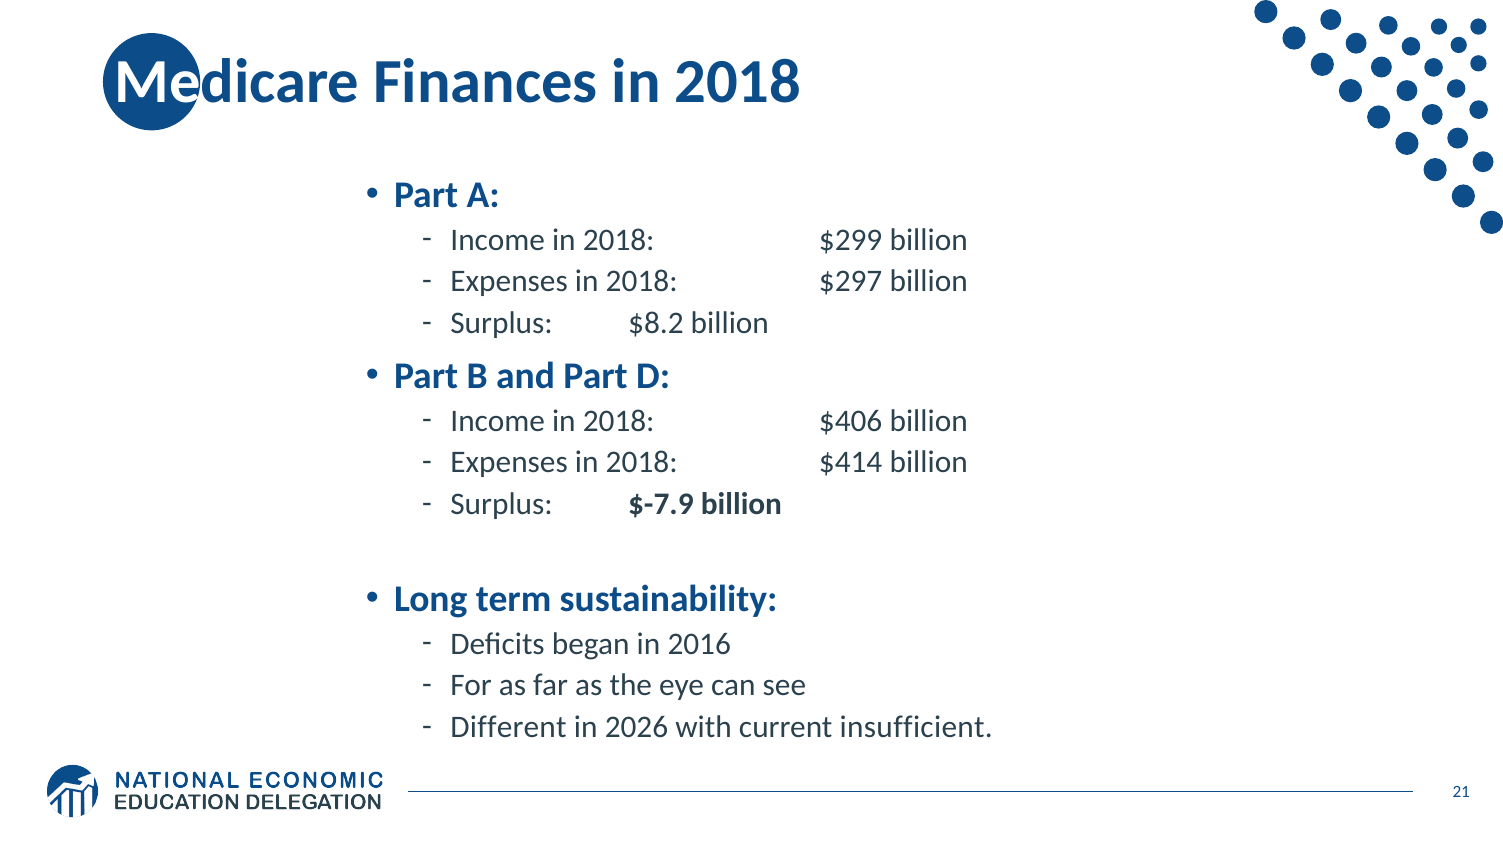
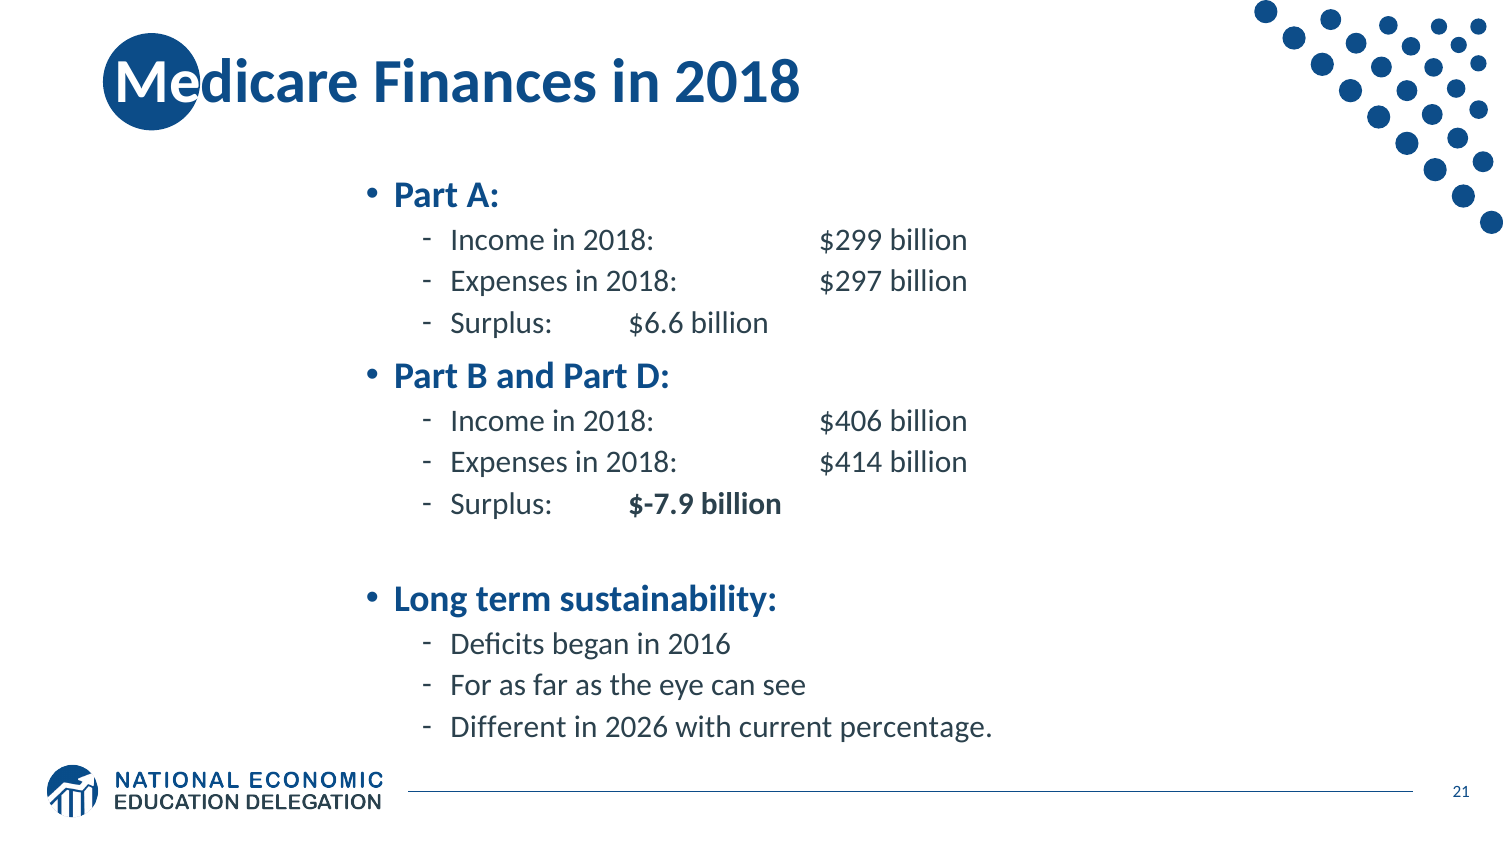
$8.2: $8.2 -> $6.6
insufficient: insufficient -> percentage
